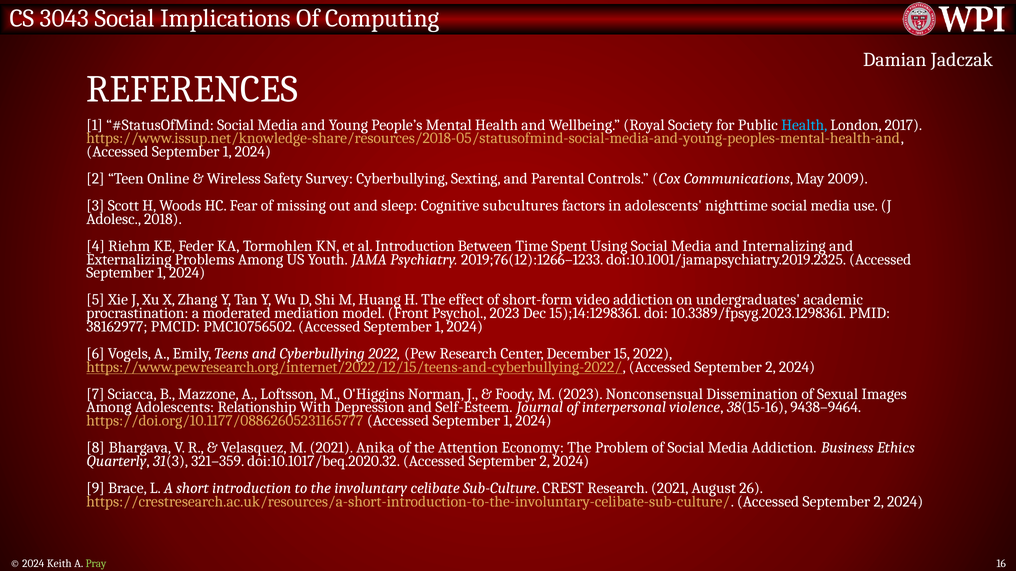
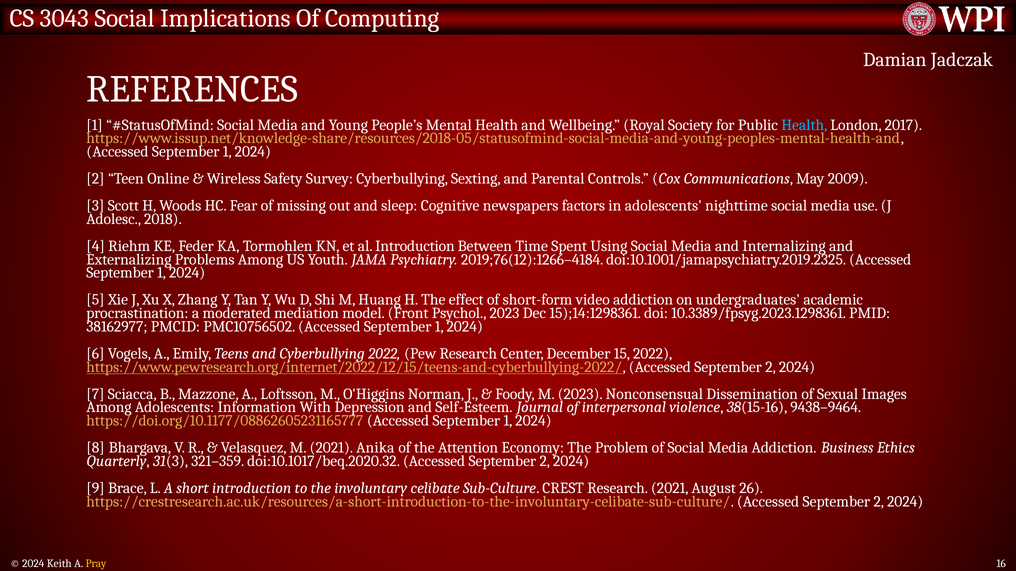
subcultures: subcultures -> newspapers
2019;76(12):1266–1233: 2019;76(12):1266–1233 -> 2019;76(12):1266–4184
Relationship: Relationship -> Information
Pray colour: light green -> yellow
